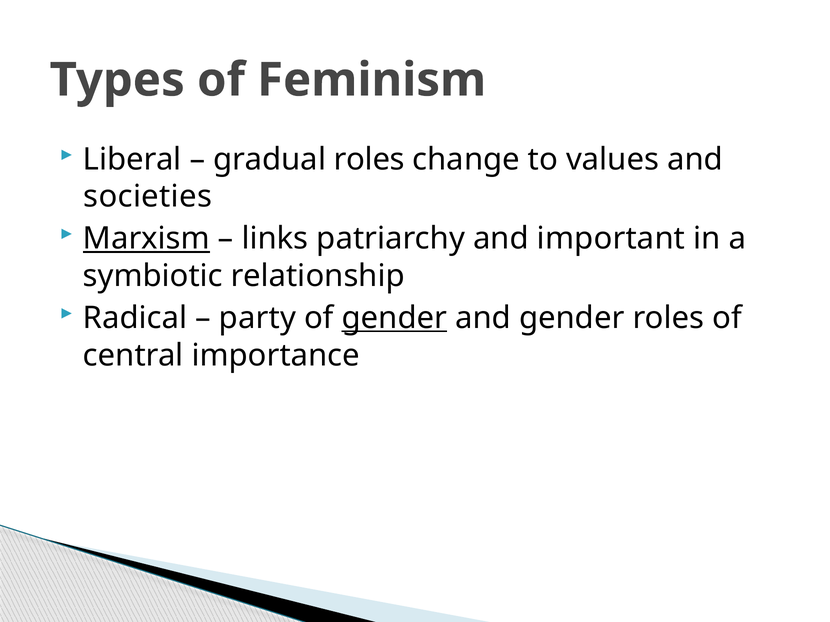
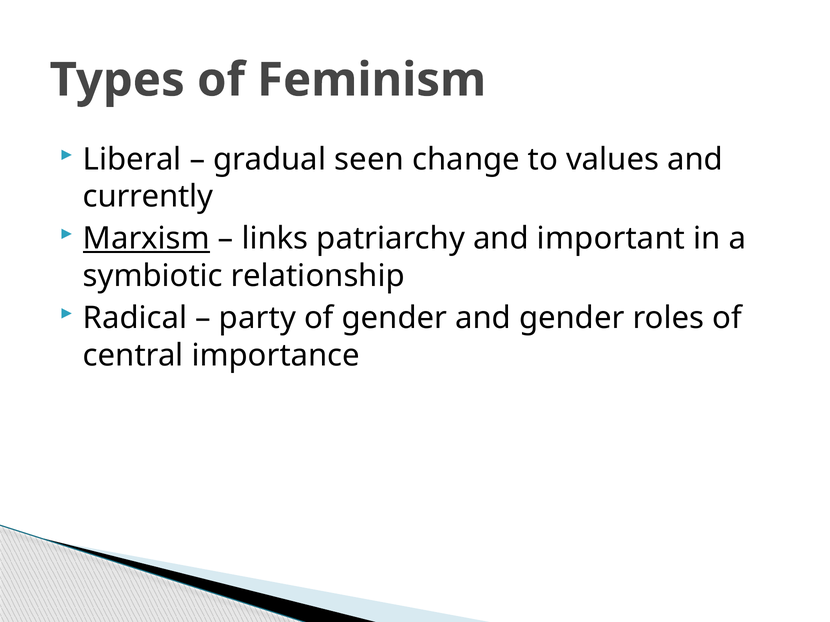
gradual roles: roles -> seen
societies: societies -> currently
gender at (394, 318) underline: present -> none
